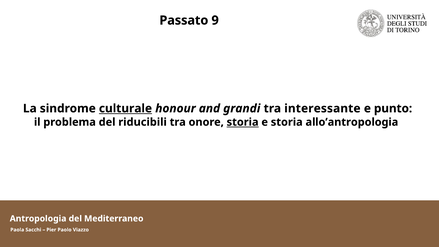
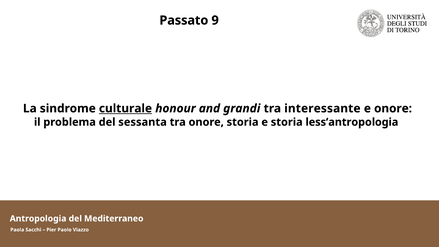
e punto: punto -> onore
riducibili: riducibili -> sessanta
storia at (243, 122) underline: present -> none
allo’antropologia: allo’antropologia -> less’antropologia
